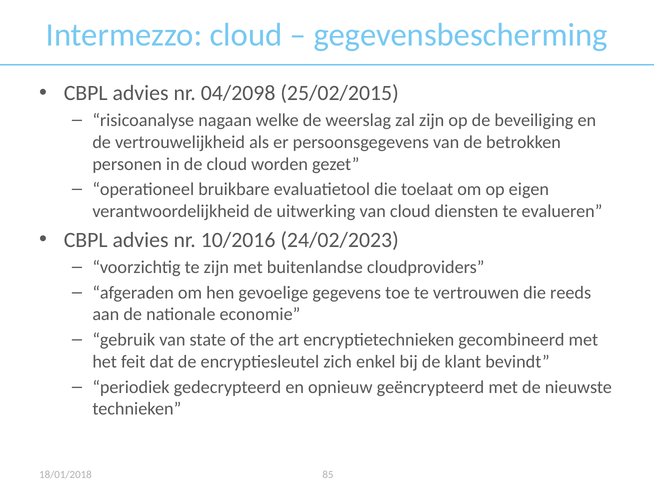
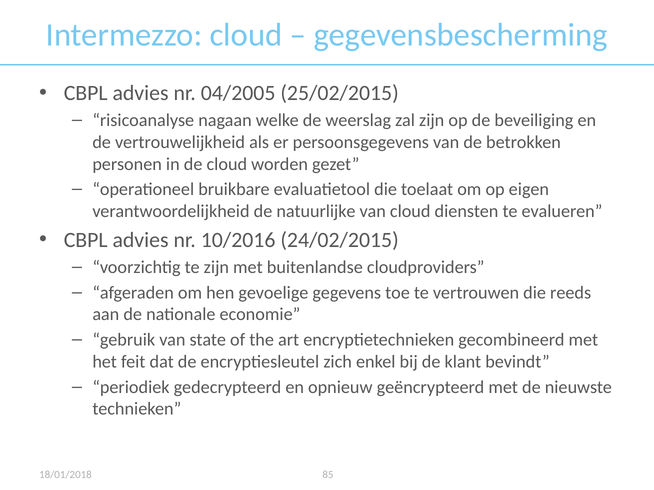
04/2098: 04/2098 -> 04/2005
uitwerking: uitwerking -> natuurlijke
24/02/2023: 24/02/2023 -> 24/02/2015
